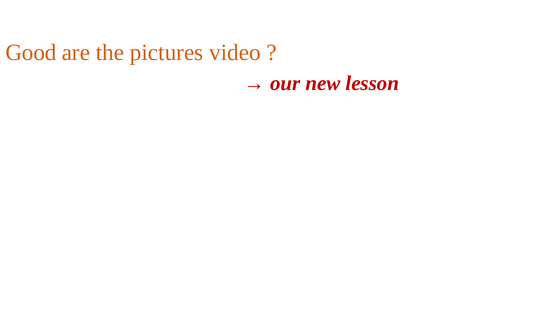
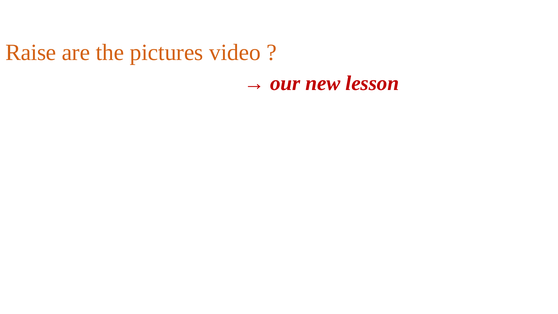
Good: Good -> Raise
